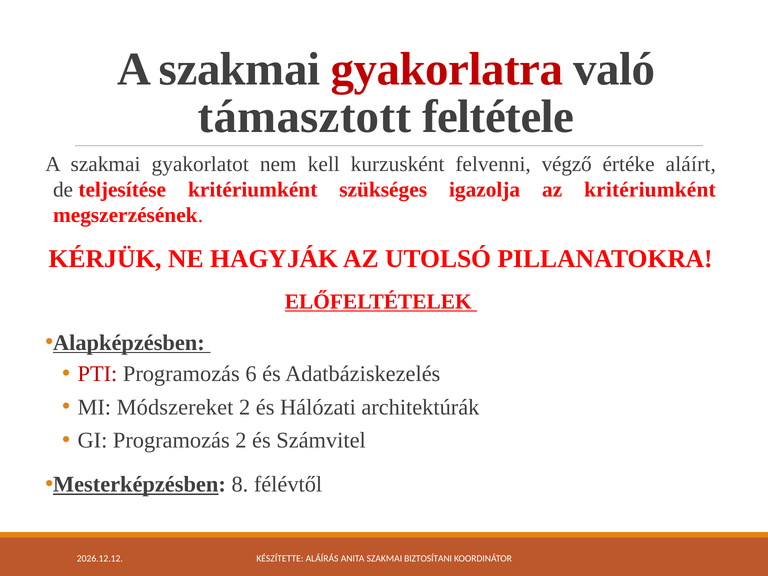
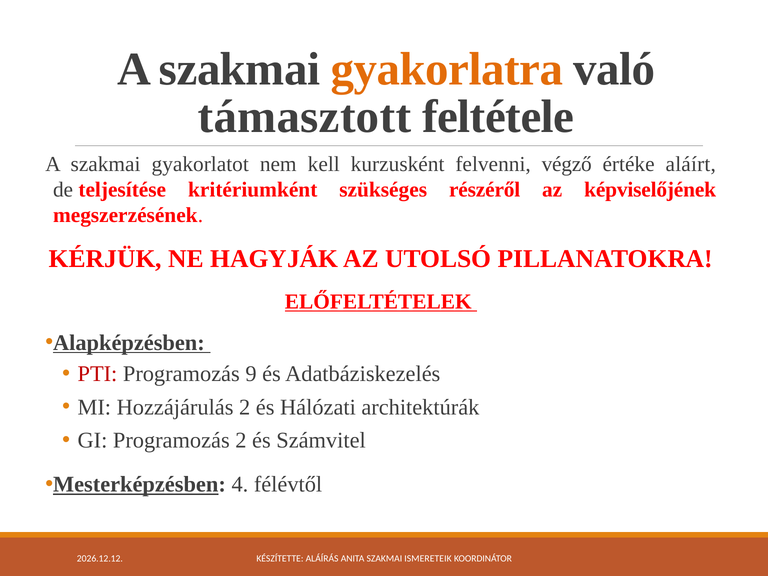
gyakorlatra colour: red -> orange
igazolja: igazolja -> részéről
az kritériumként: kritériumként -> képviselőjének
6: 6 -> 9
Módszereket: Módszereket -> Hozzájárulás
8: 8 -> 4
BIZTOSÍTANI: BIZTOSÍTANI -> ISMERETEIK
